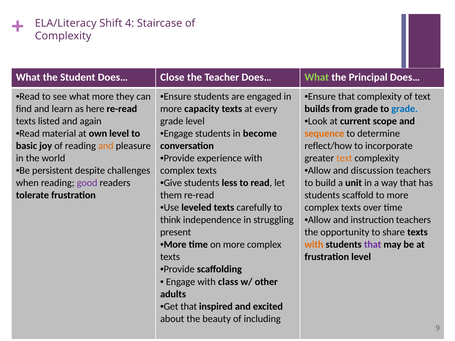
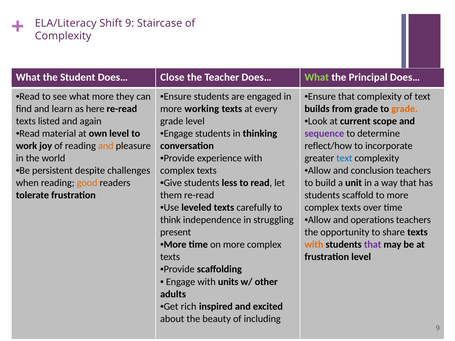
Shift 4: 4 -> 9
capacity: capacity -> working
grade at (405, 109) colour: blue -> orange
become: become -> thinking
sequence colour: orange -> purple
basic: basic -> work
text at (344, 158) colour: orange -> blue
discussion: discussion -> conclusion
good colour: purple -> orange
instruction: instruction -> operations
class: class -> units
Get that: that -> rich
